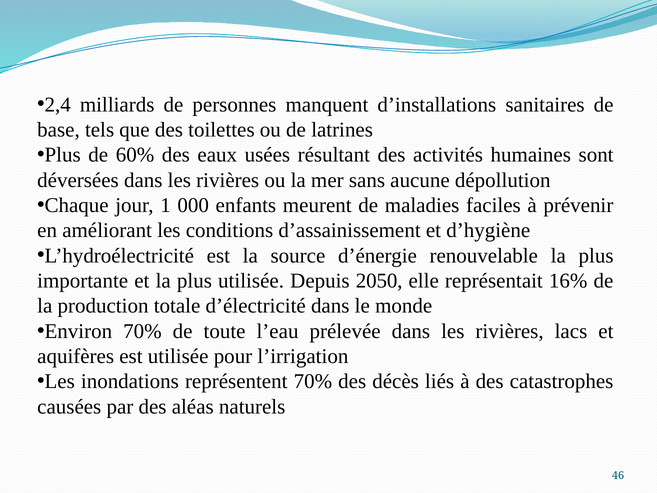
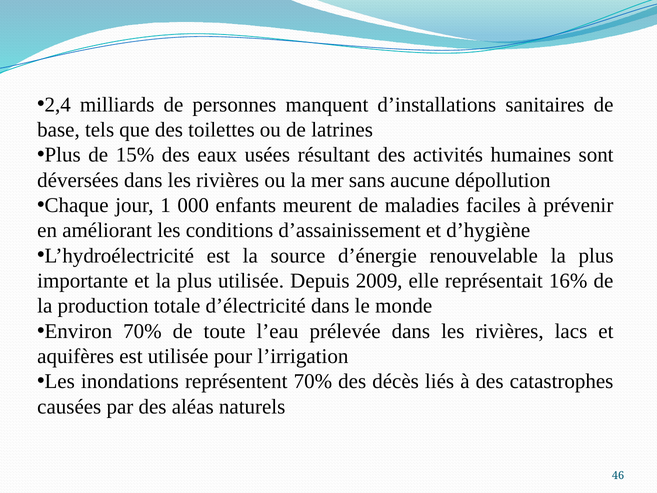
60%: 60% -> 15%
2050: 2050 -> 2009
